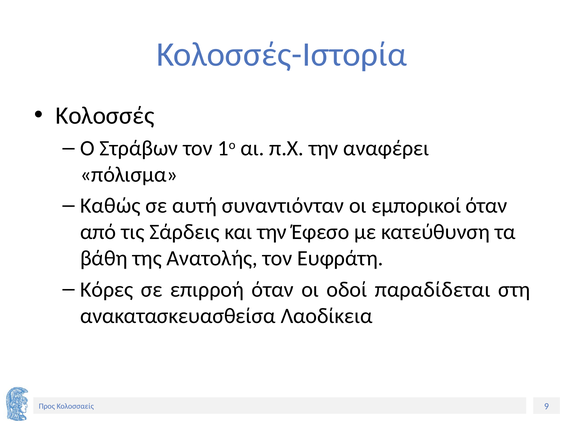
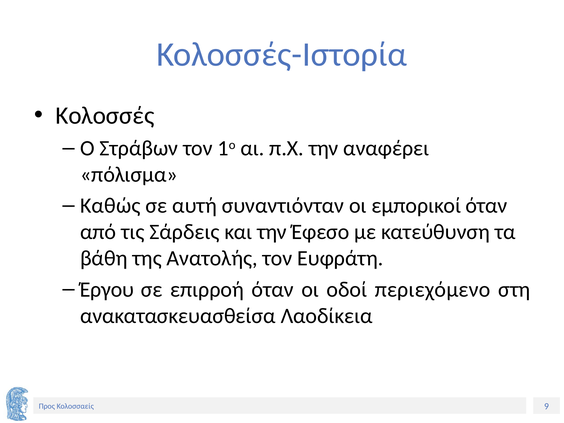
Κόρες: Κόρες -> Έργου
παραδίδεται: παραδίδεται -> περιεχόμενο
